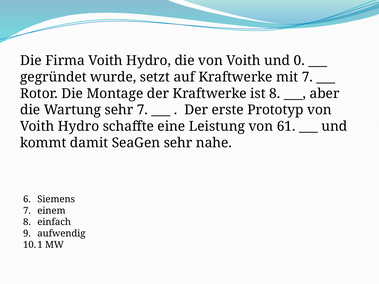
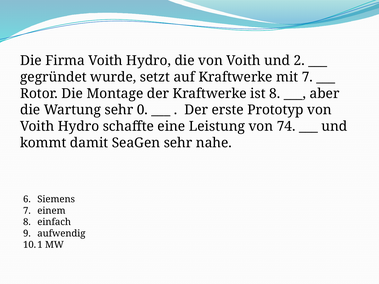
0: 0 -> 2
sehr 7: 7 -> 0
61: 61 -> 74
